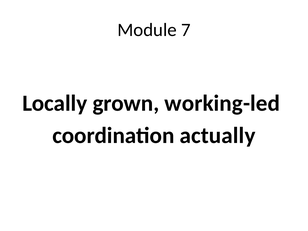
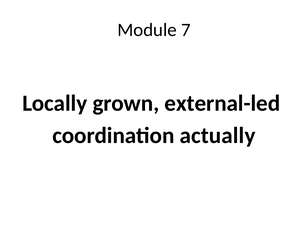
working-led: working-led -> external-led
